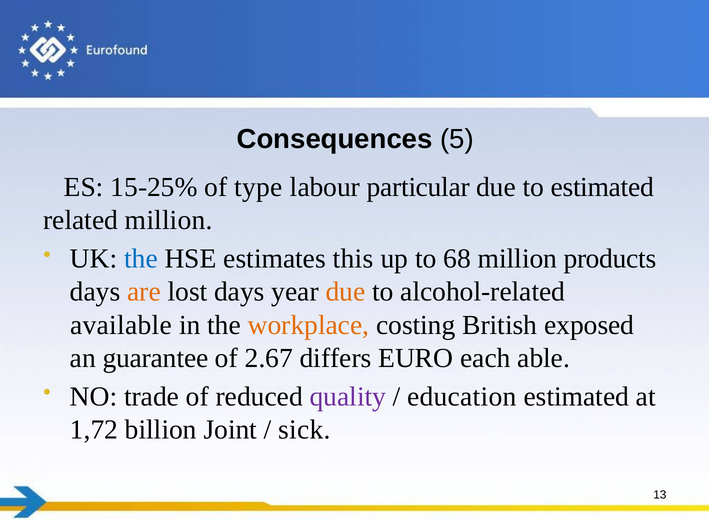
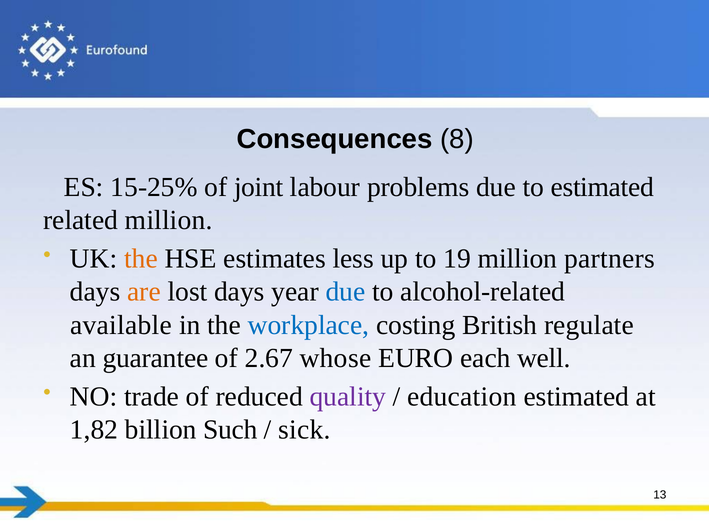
5: 5 -> 8
type: type -> joint
particular: particular -> problems
the at (141, 259) colour: blue -> orange
this: this -> less
68: 68 -> 19
products: products -> partners
due at (346, 292) colour: orange -> blue
workplace colour: orange -> blue
exposed: exposed -> regulate
differs: differs -> whose
able: able -> well
1,72: 1,72 -> 1,82
Joint: Joint -> Such
